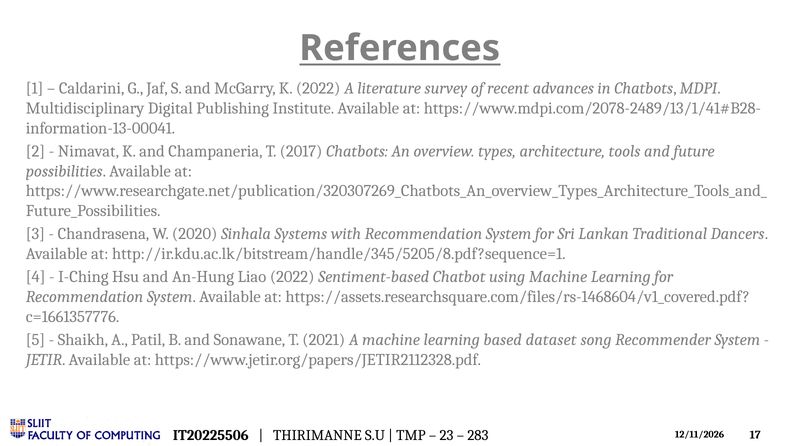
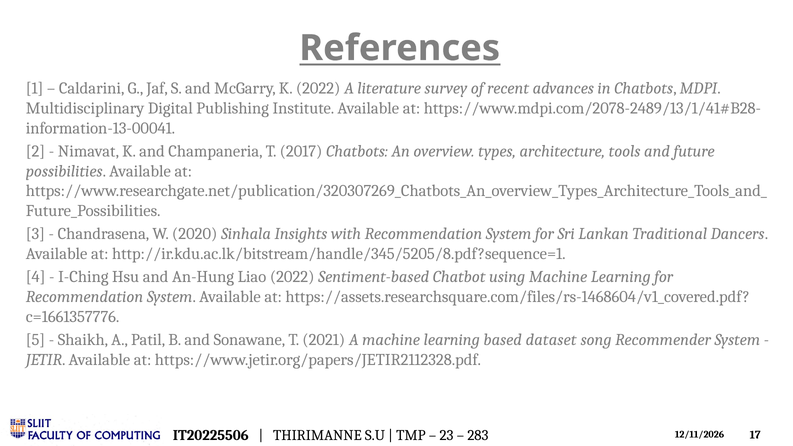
Systems: Systems -> Insights
